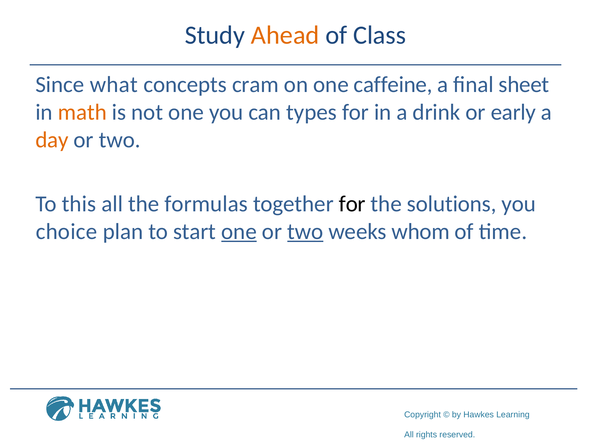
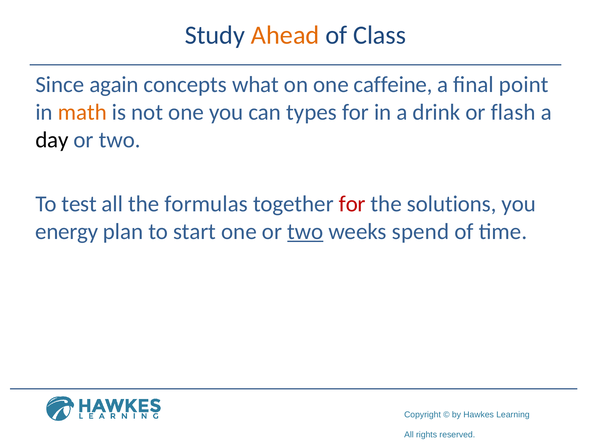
what: what -> again
cram: cram -> what
sheet: sheet -> point
early: early -> flash
day colour: orange -> black
this: this -> test
for at (352, 204) colour: black -> red
choice: choice -> energy
one at (239, 232) underline: present -> none
whom: whom -> spend
